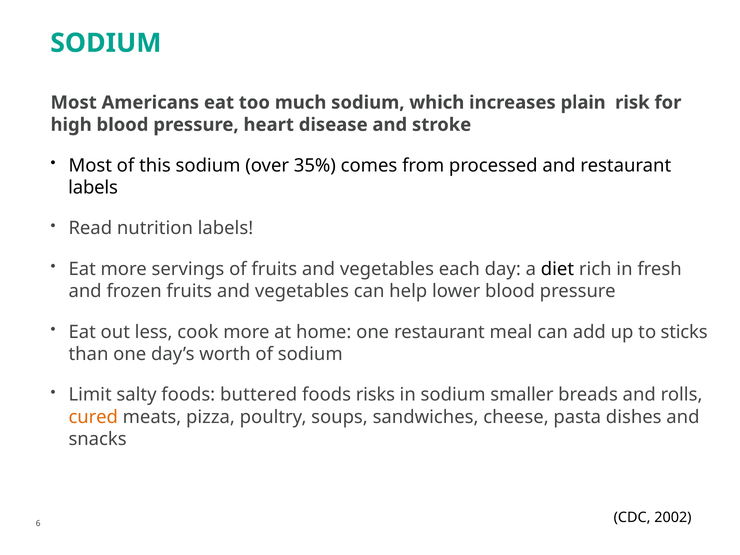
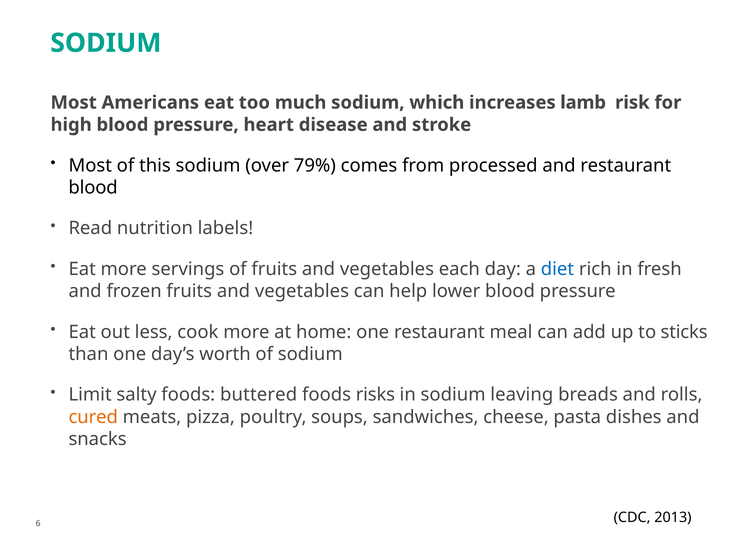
plain: plain -> lamb
35%: 35% -> 79%
labels at (93, 188): labels -> blood
diet colour: black -> blue
smaller: smaller -> leaving
2002: 2002 -> 2013
